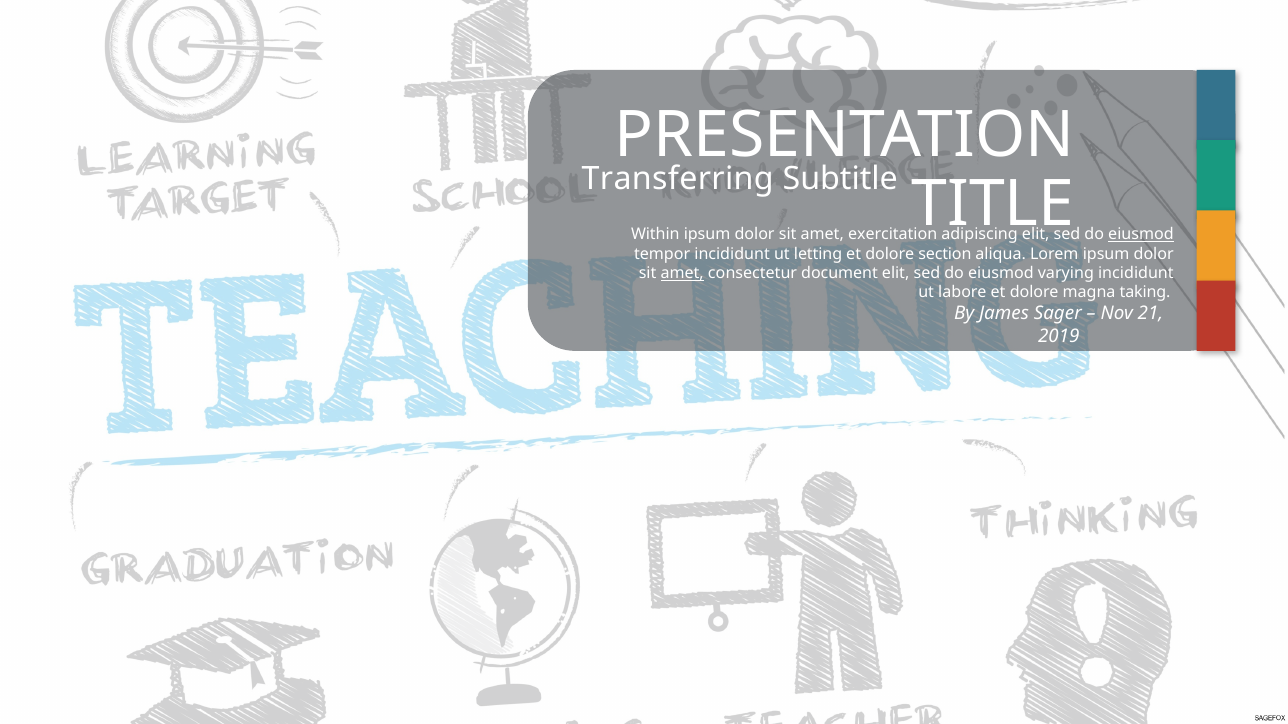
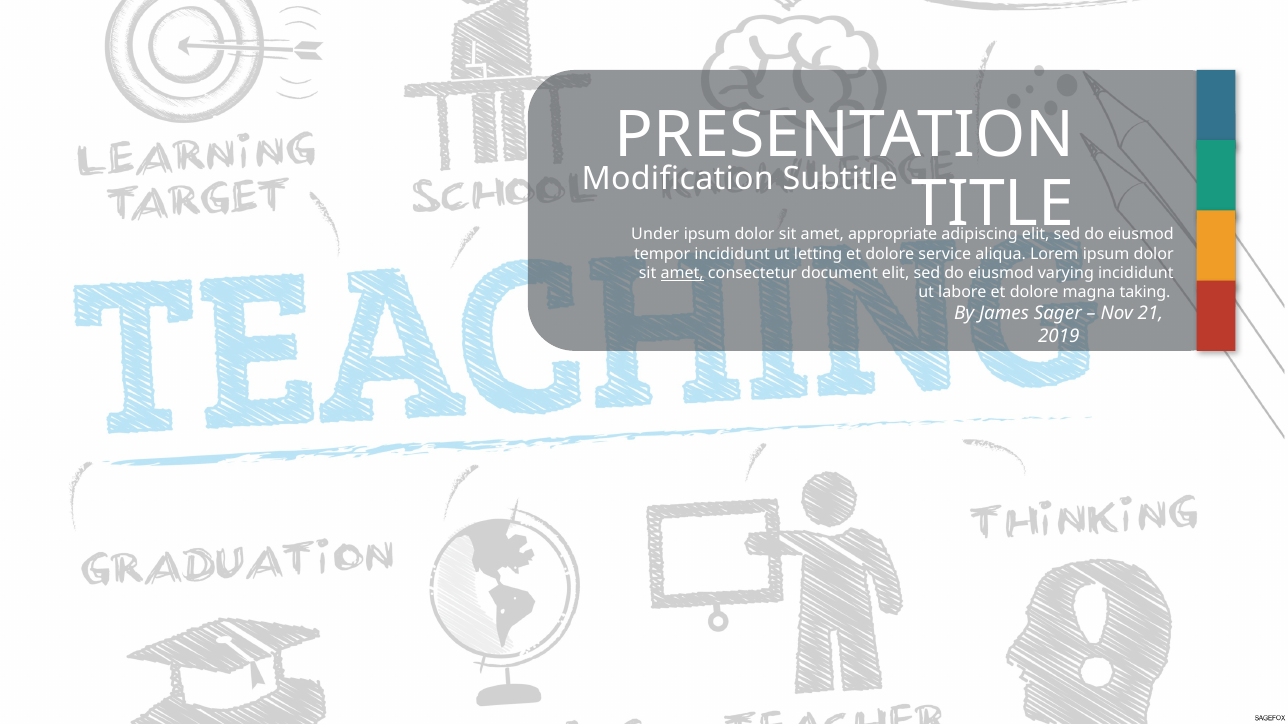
Transferring: Transferring -> Modification
Within: Within -> Under
exercitation: exercitation -> appropriate
eiusmod at (1141, 235) underline: present -> none
section: section -> service
